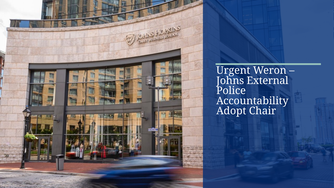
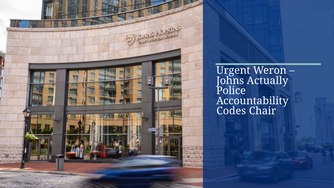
External: External -> Actually
Adopt: Adopt -> Codes
